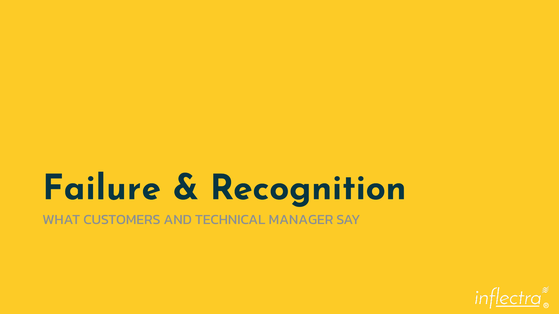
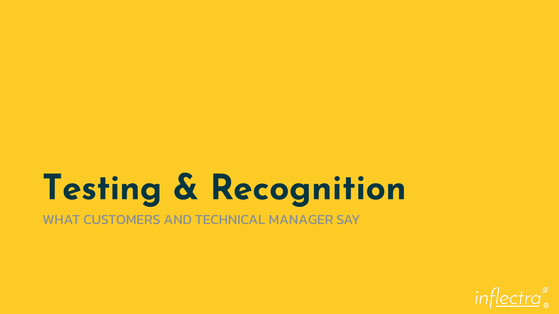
Failure: Failure -> Testing
